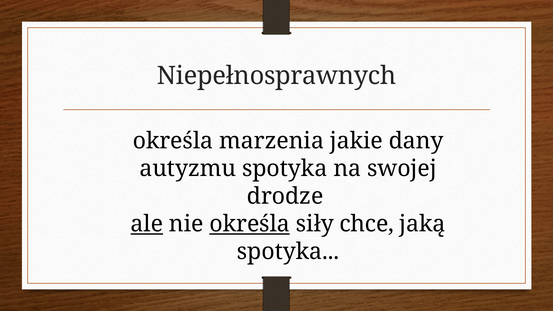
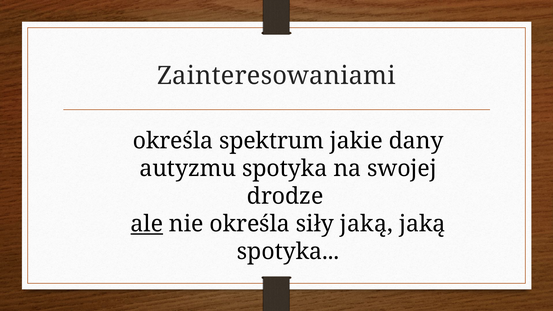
Niepełnosprawnych: Niepełnosprawnych -> Zainteresowaniami
marzenia: marzenia -> spektrum
określa at (250, 224) underline: present -> none
siły chce: chce -> jaką
